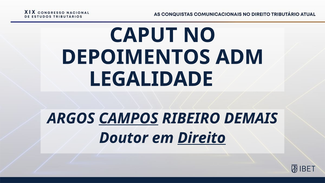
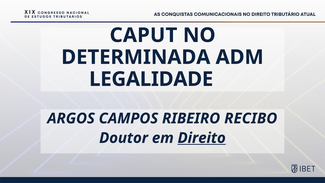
DEPOIMENTOS: DEPOIMENTOS -> DETERMINADA
CAMPOS underline: present -> none
DEMAIS: DEMAIS -> RECIBO
